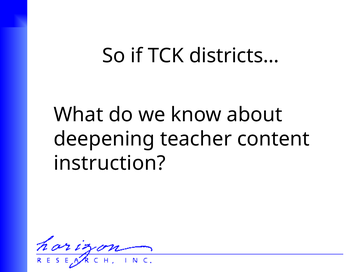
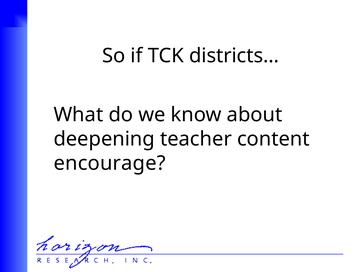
instruction: instruction -> encourage
